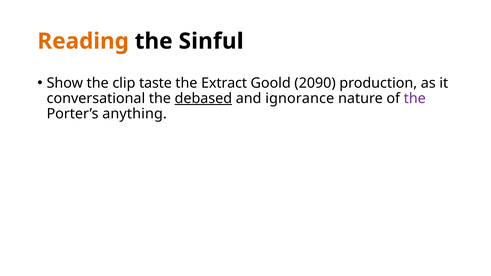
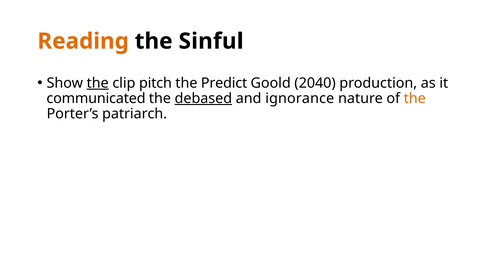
the at (98, 83) underline: none -> present
taste: taste -> pitch
Extract: Extract -> Predict
2090: 2090 -> 2040
conversational: conversational -> communicated
the at (415, 98) colour: purple -> orange
anything: anything -> patriarch
